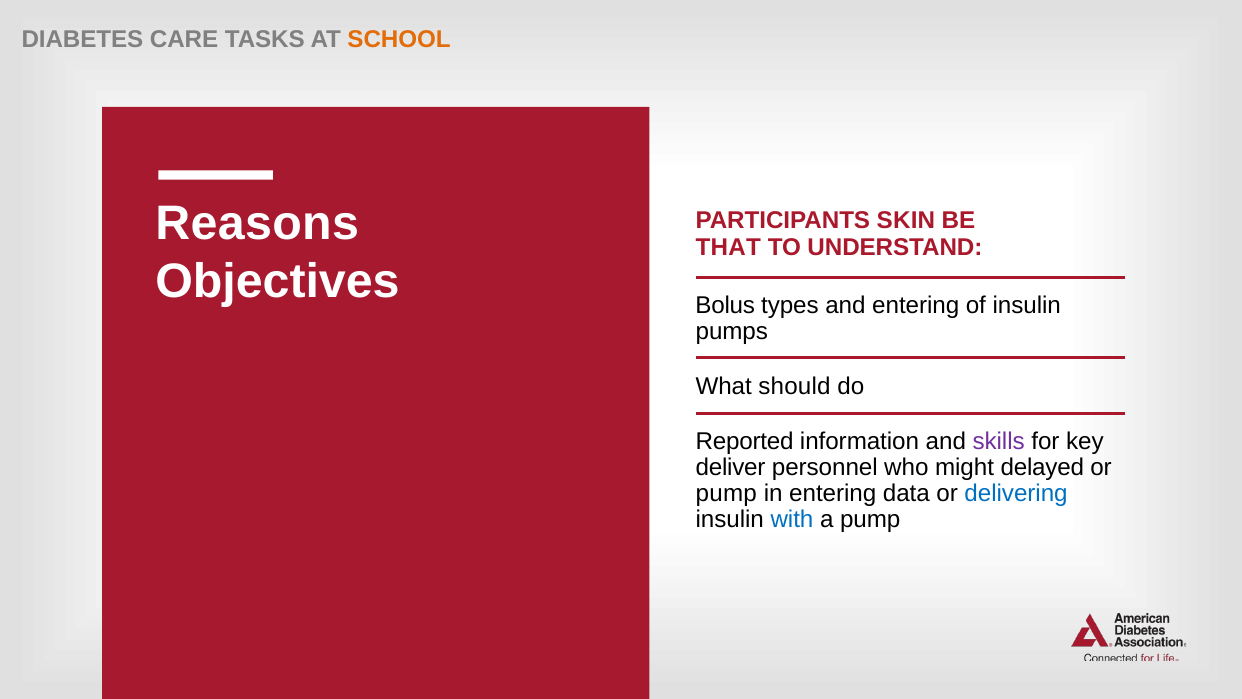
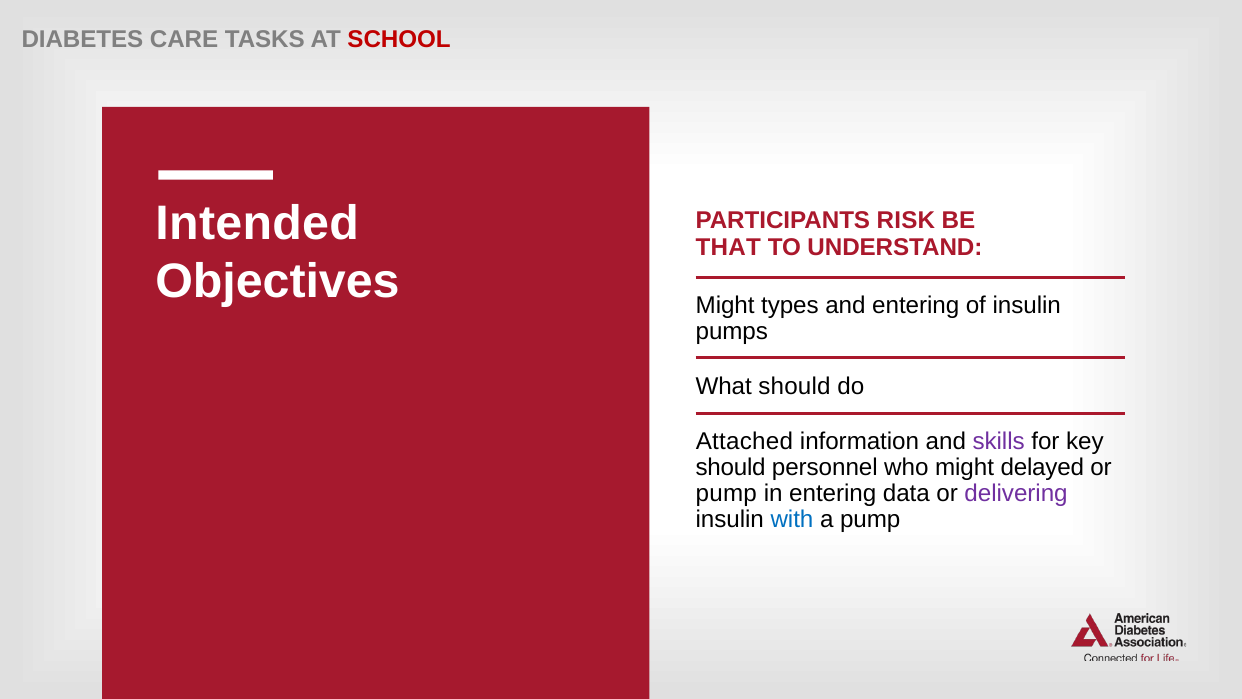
SCHOOL colour: orange -> red
Reasons: Reasons -> Intended
SKIN: SKIN -> RISK
Objectives Bolus: Bolus -> Might
Reported: Reported -> Attached
deliver at (731, 467): deliver -> should
delivering colour: blue -> purple
